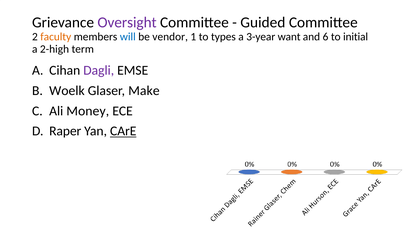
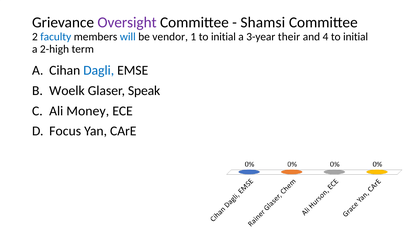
Guided: Guided -> Shamsi
faculty colour: orange -> blue
1 to types: types -> initial
want: want -> their
6: 6 -> 4
Dagli colour: purple -> blue
Make: Make -> Speak
Raper: Raper -> Focus
CArE underline: present -> none
